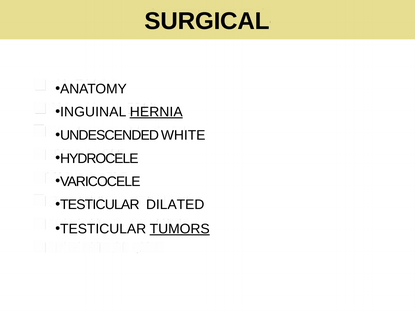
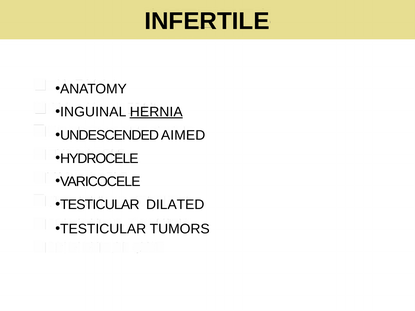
SURGICAL: SURGICAL -> INFERTILE
WHITE: WHITE -> AIMED
TUMORS underline: present -> none
